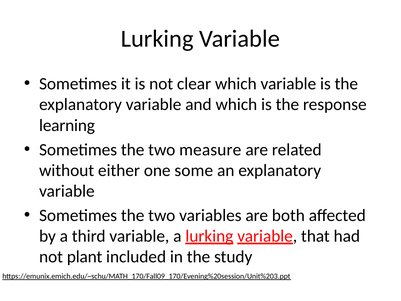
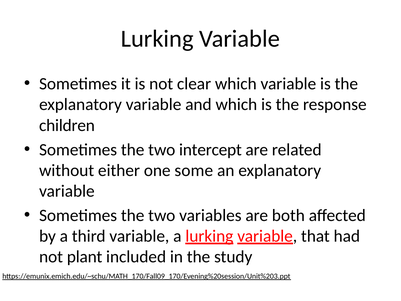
learning: learning -> children
measure: measure -> intercept
